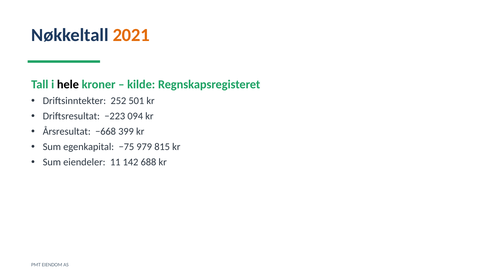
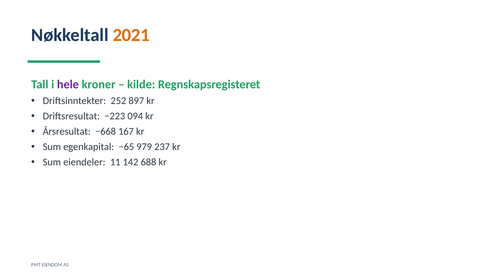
hele colour: black -> purple
501: 501 -> 897
399: 399 -> 167
−75: −75 -> −65
815: 815 -> 237
